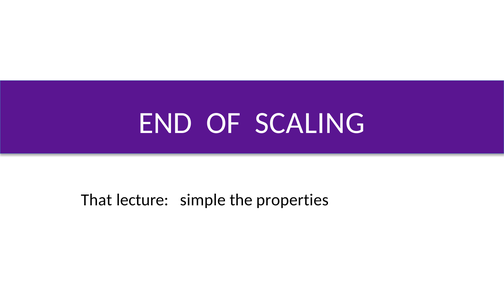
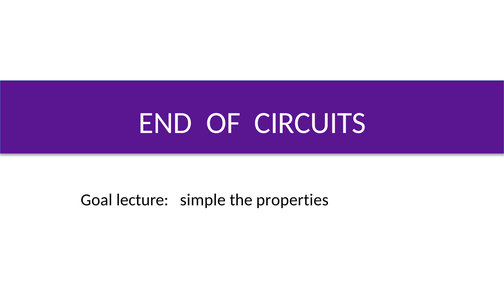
SCALING: SCALING -> CIRCUITS
That: That -> Goal
